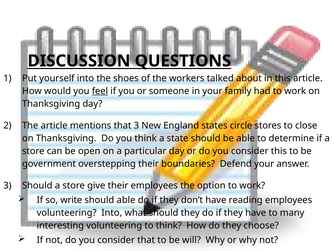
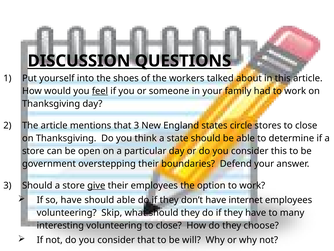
give underline: none -> present
so write: write -> have
reading: reading -> internet
volunteering Into: Into -> Skip
volunteering to think: think -> close
